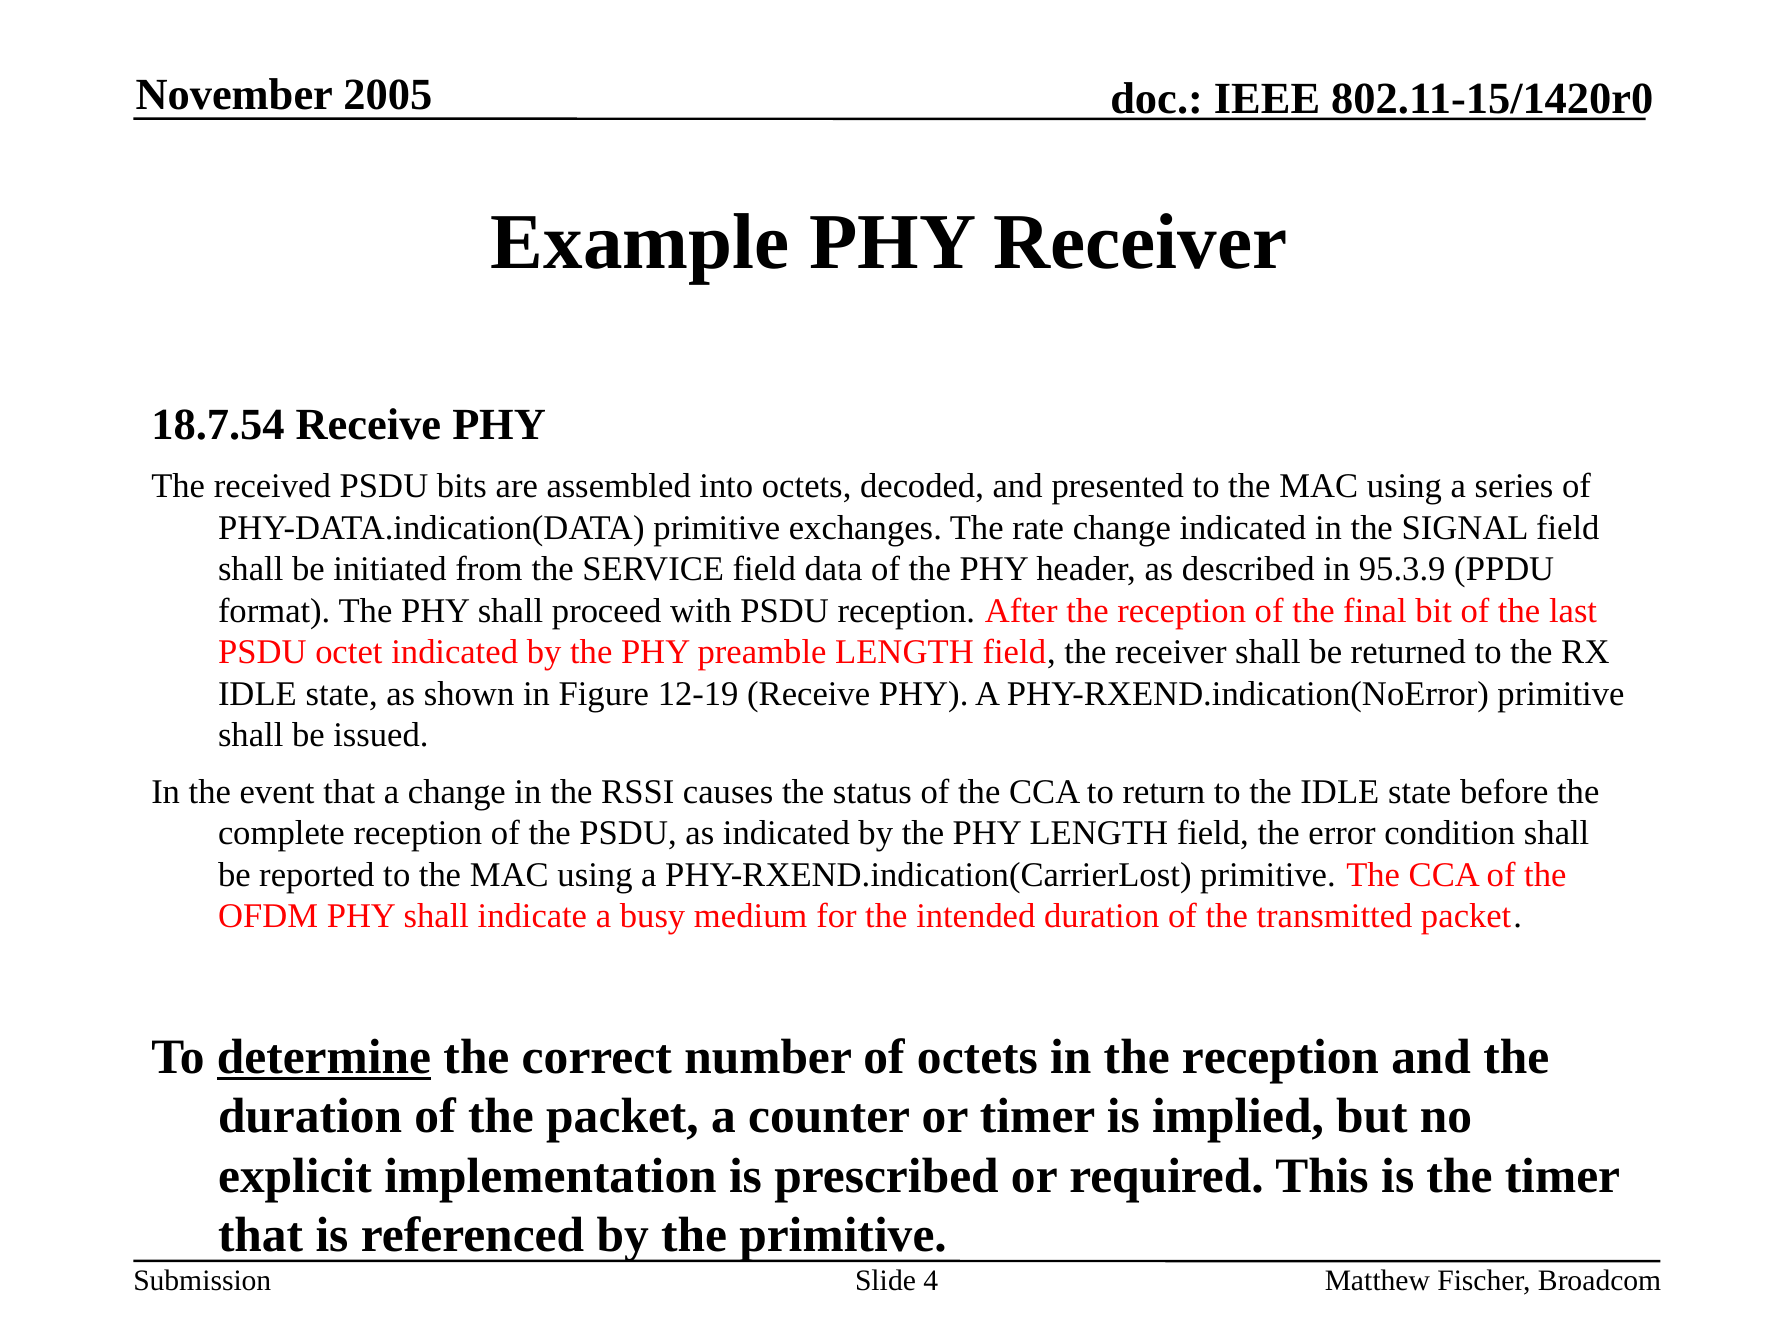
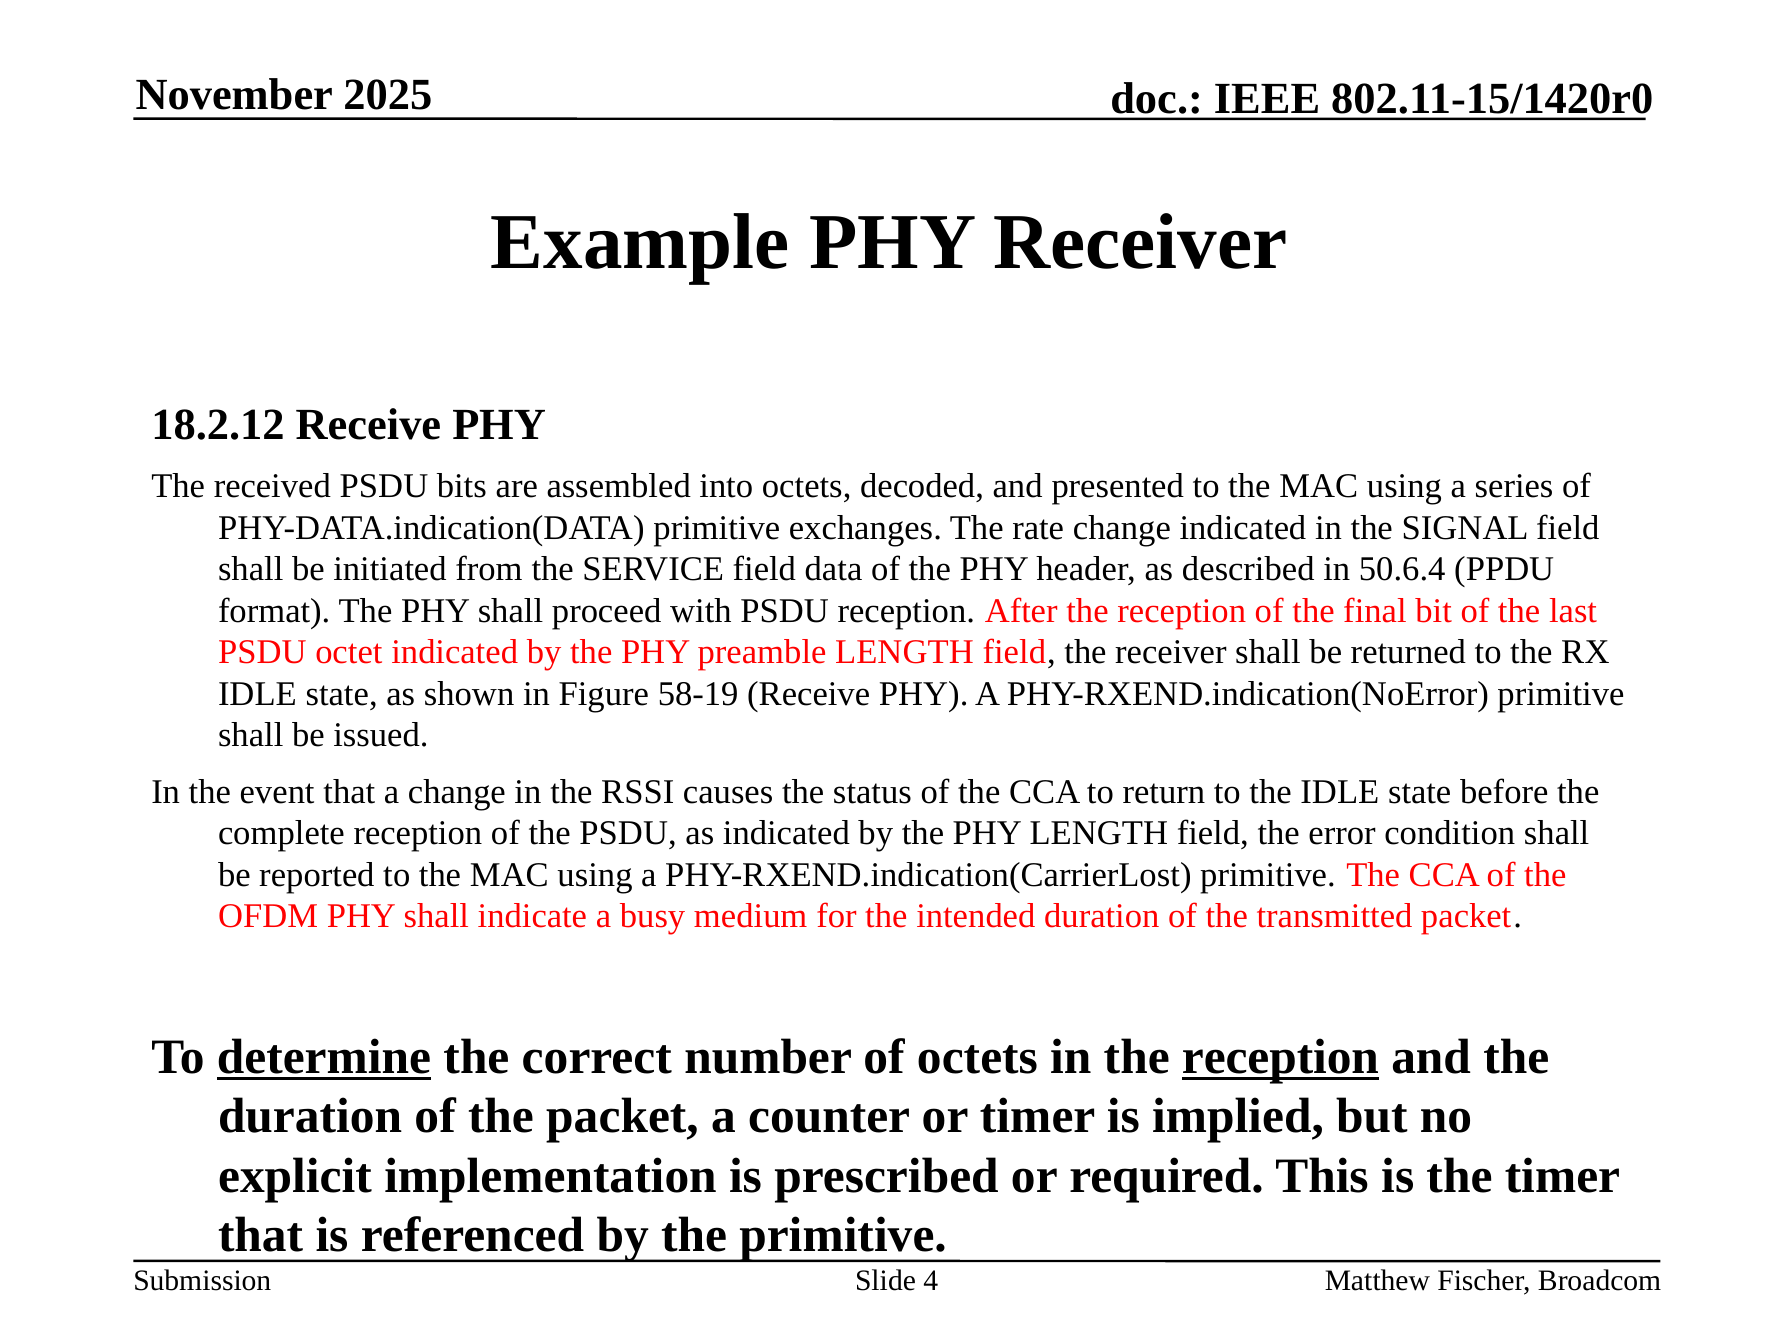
2005: 2005 -> 2025
18.7.54: 18.7.54 -> 18.2.12
95.3.9: 95.3.9 -> 50.6.4
12-19: 12-19 -> 58-19
reception at (1280, 1056) underline: none -> present
